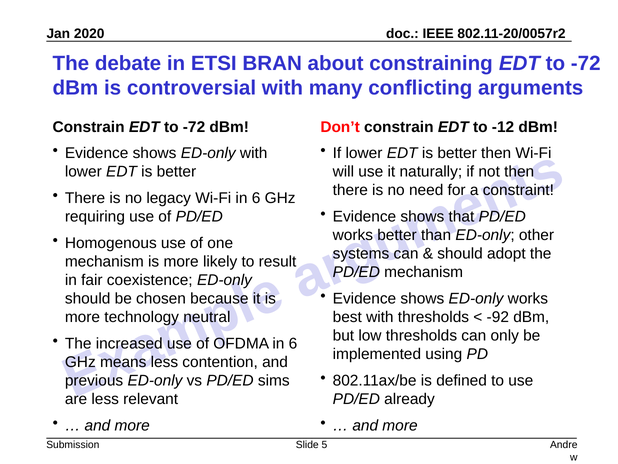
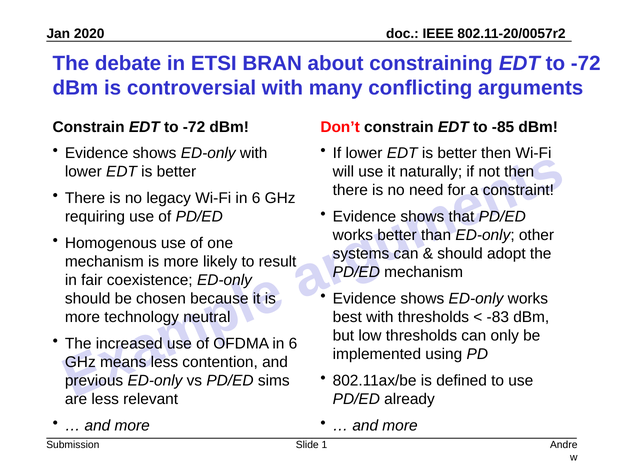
-12: -12 -> -85
-92: -92 -> -83
5: 5 -> 1
